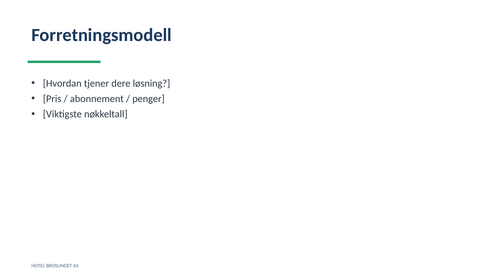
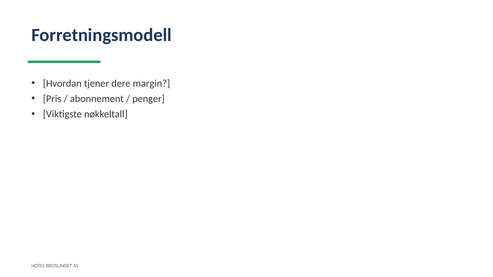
løsning: løsning -> margin
